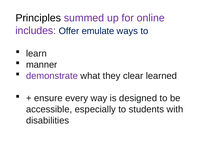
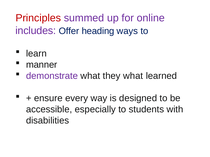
Principles colour: black -> red
emulate: emulate -> heading
they clear: clear -> what
